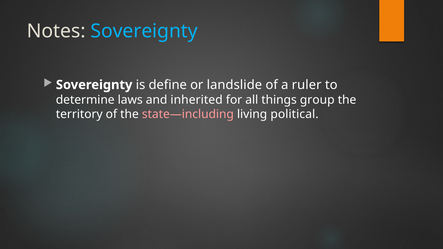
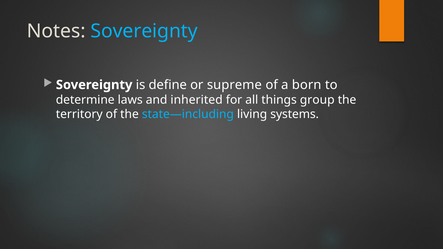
landslide: landslide -> supreme
ruler: ruler -> born
state—including colour: pink -> light blue
political: political -> systems
